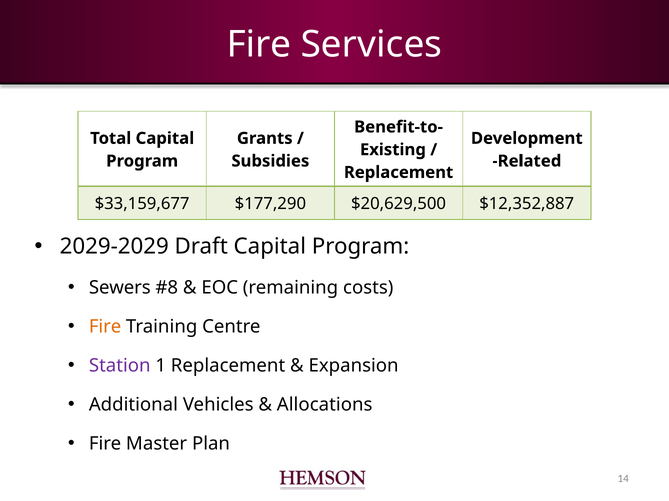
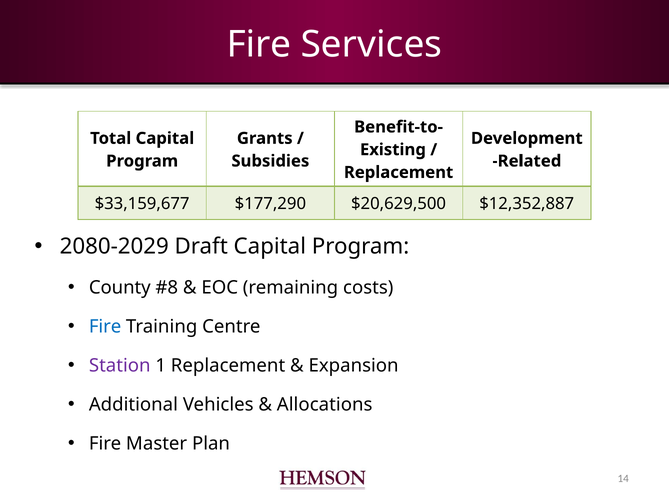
2029-2029: 2029-2029 -> 2080-2029
Sewers: Sewers -> County
Fire at (105, 327) colour: orange -> blue
